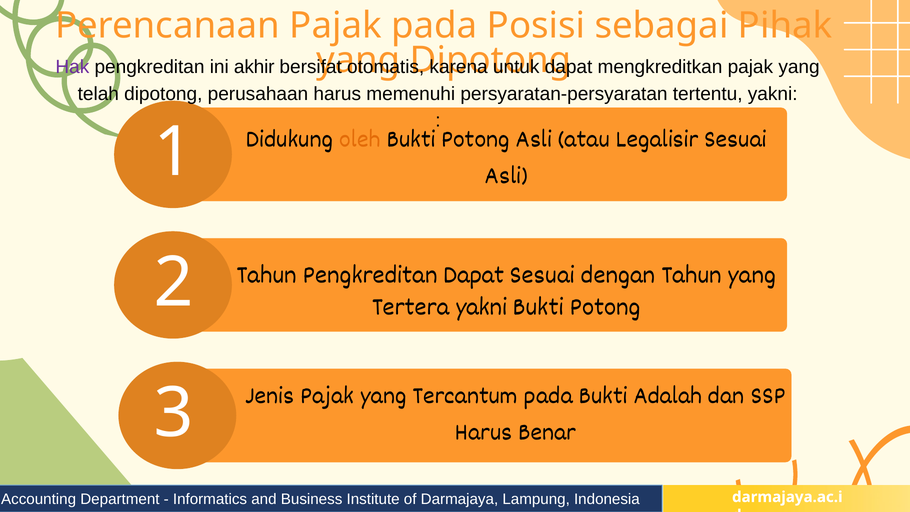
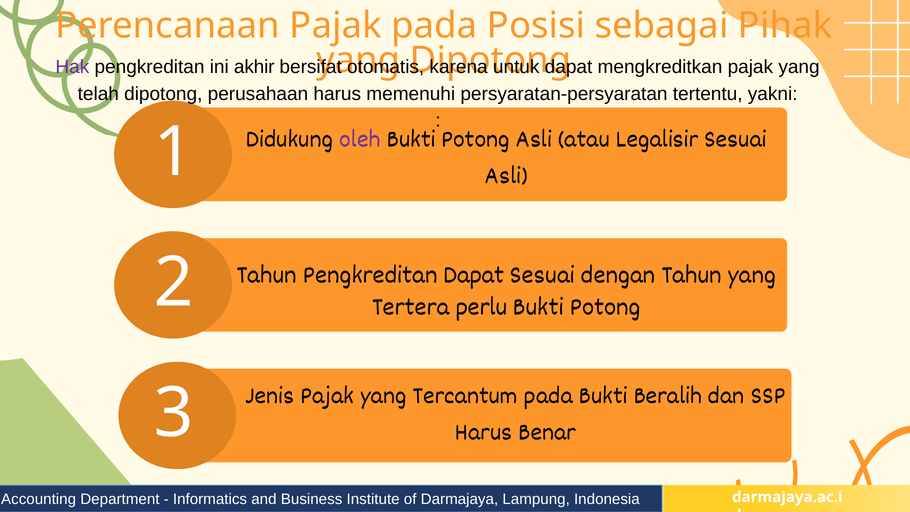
oleh colour: orange -> purple
Tertera yakni: yakni -> perlu
Adalah: Adalah -> Beralih
